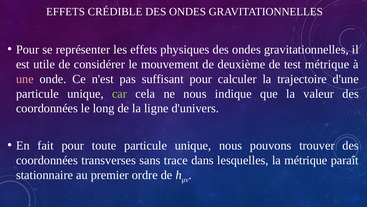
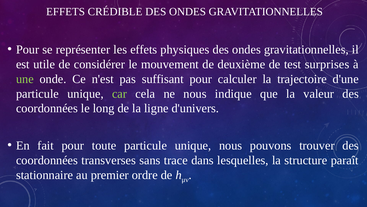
test métrique: métrique -> surprises
une colour: pink -> light green
la métrique: métrique -> structure
